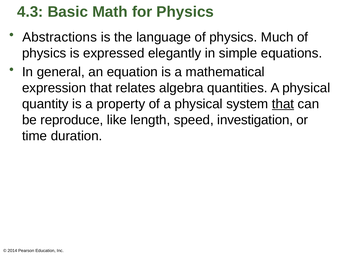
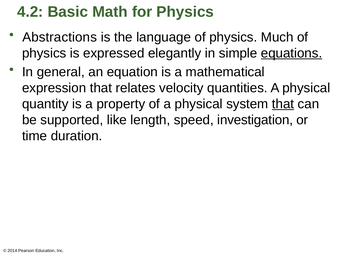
4.3: 4.3 -> 4.2
equations underline: none -> present
algebra: algebra -> velocity
reproduce: reproduce -> supported
